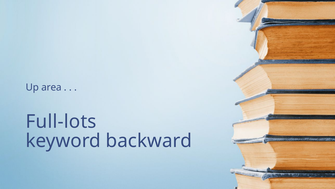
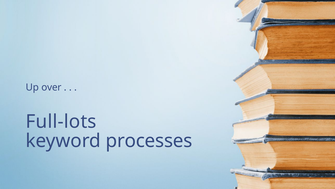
area: area -> over
backward: backward -> processes
